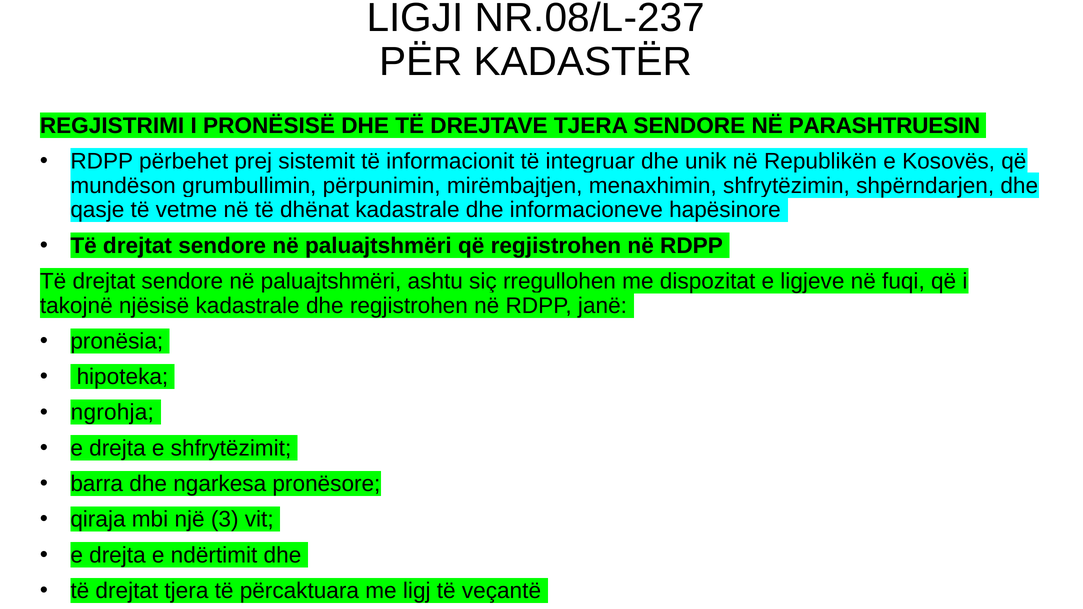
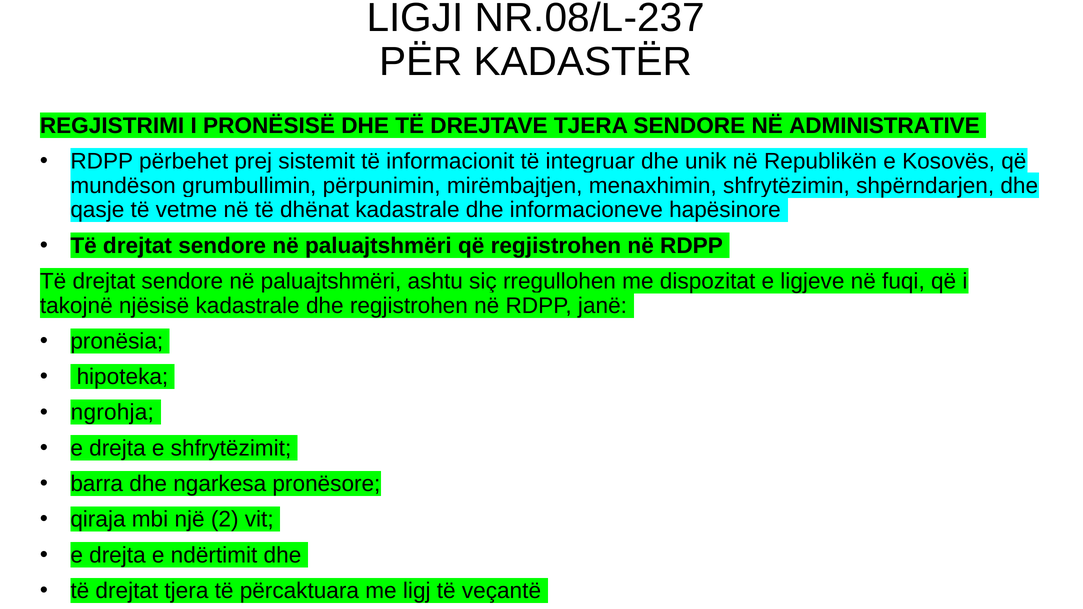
PARASHTRUESIN: PARASHTRUESIN -> ADMINISTRATIVE
3: 3 -> 2
